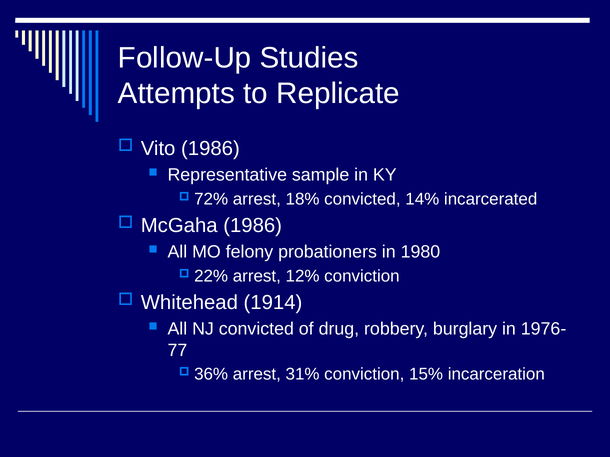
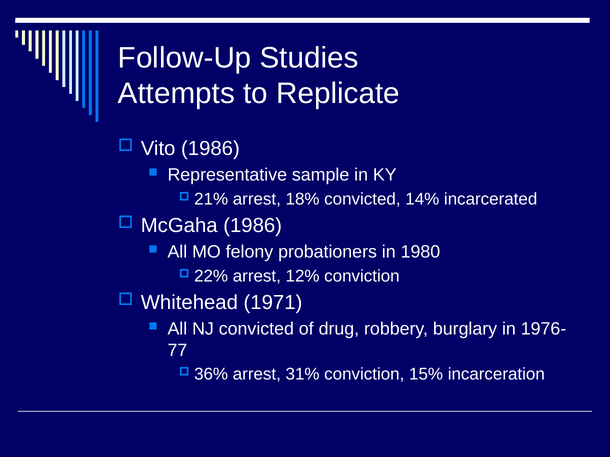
72%: 72% -> 21%
1914: 1914 -> 1971
